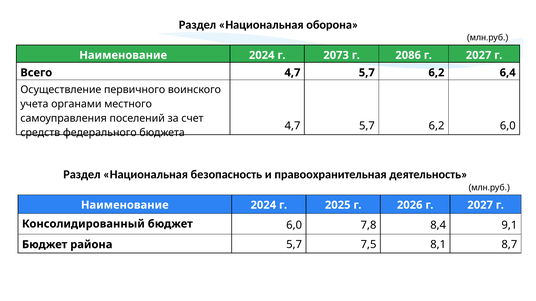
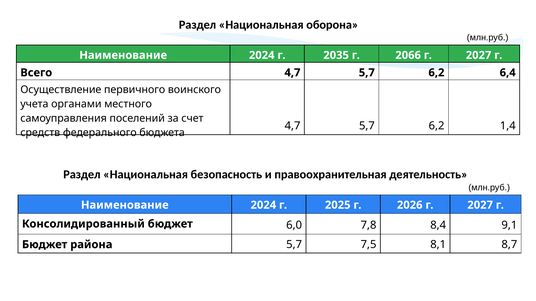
2073: 2073 -> 2035
2086: 2086 -> 2066
6,2 6,0: 6,0 -> 1,4
